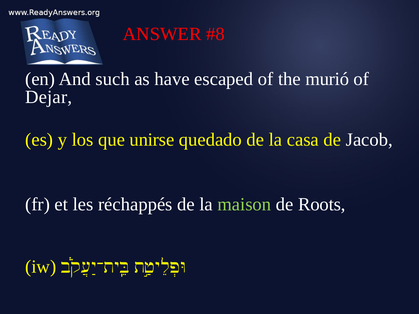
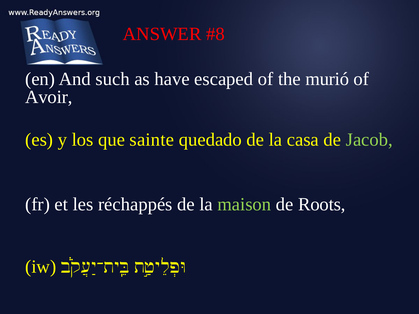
Dejar: Dejar -> Avoir
unirse: unirse -> sainte
Jacob colour: white -> light green
